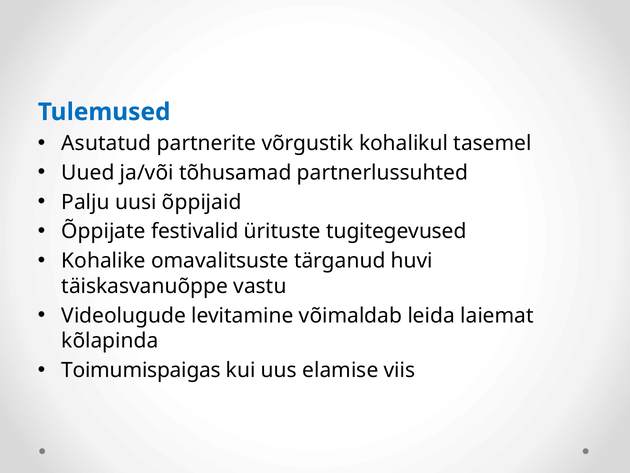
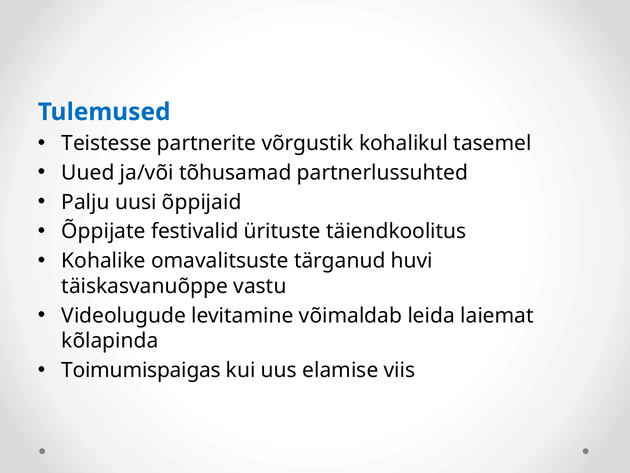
Asutatud: Asutatud -> Teistesse
tugitegevused: tugitegevused -> täiendkoolitus
